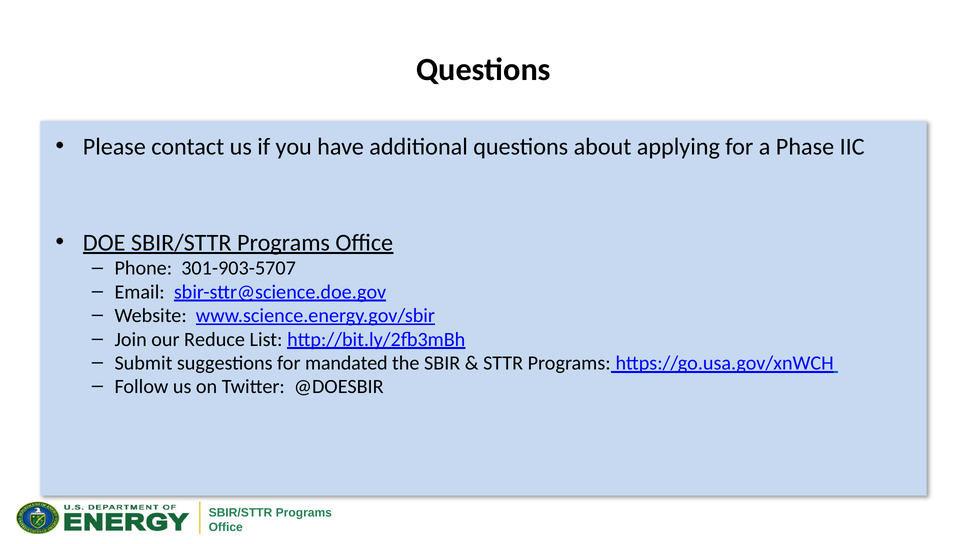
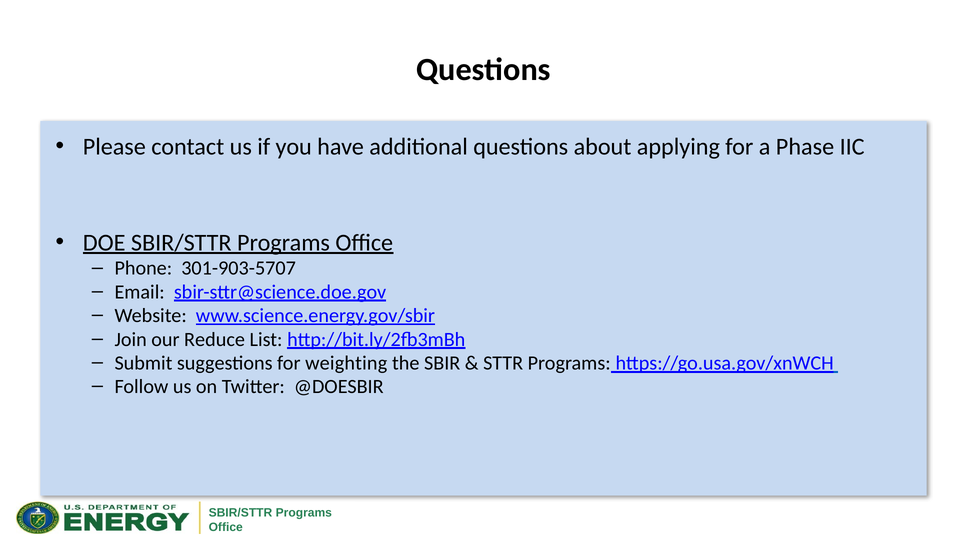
mandated: mandated -> weighting
